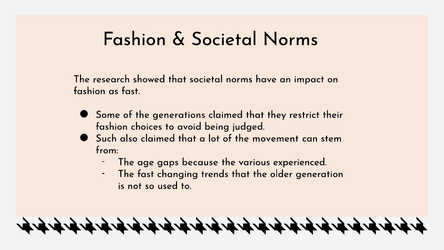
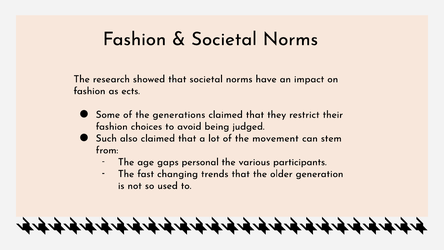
as fast: fast -> ects
because: because -> personal
experienced: experienced -> participants
